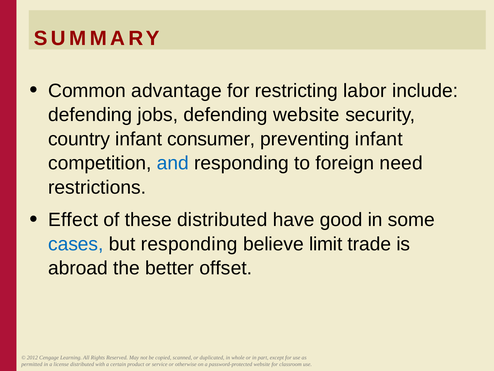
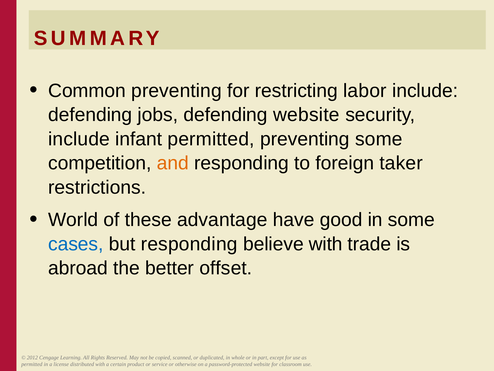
Common advantage: advantage -> preventing
country at (79, 139): country -> include
infant consumer: consumer -> permitted
preventing infant: infant -> some
and colour: blue -> orange
need: need -> taker
Effect: Effect -> World
these distributed: distributed -> advantage
believe limit: limit -> with
